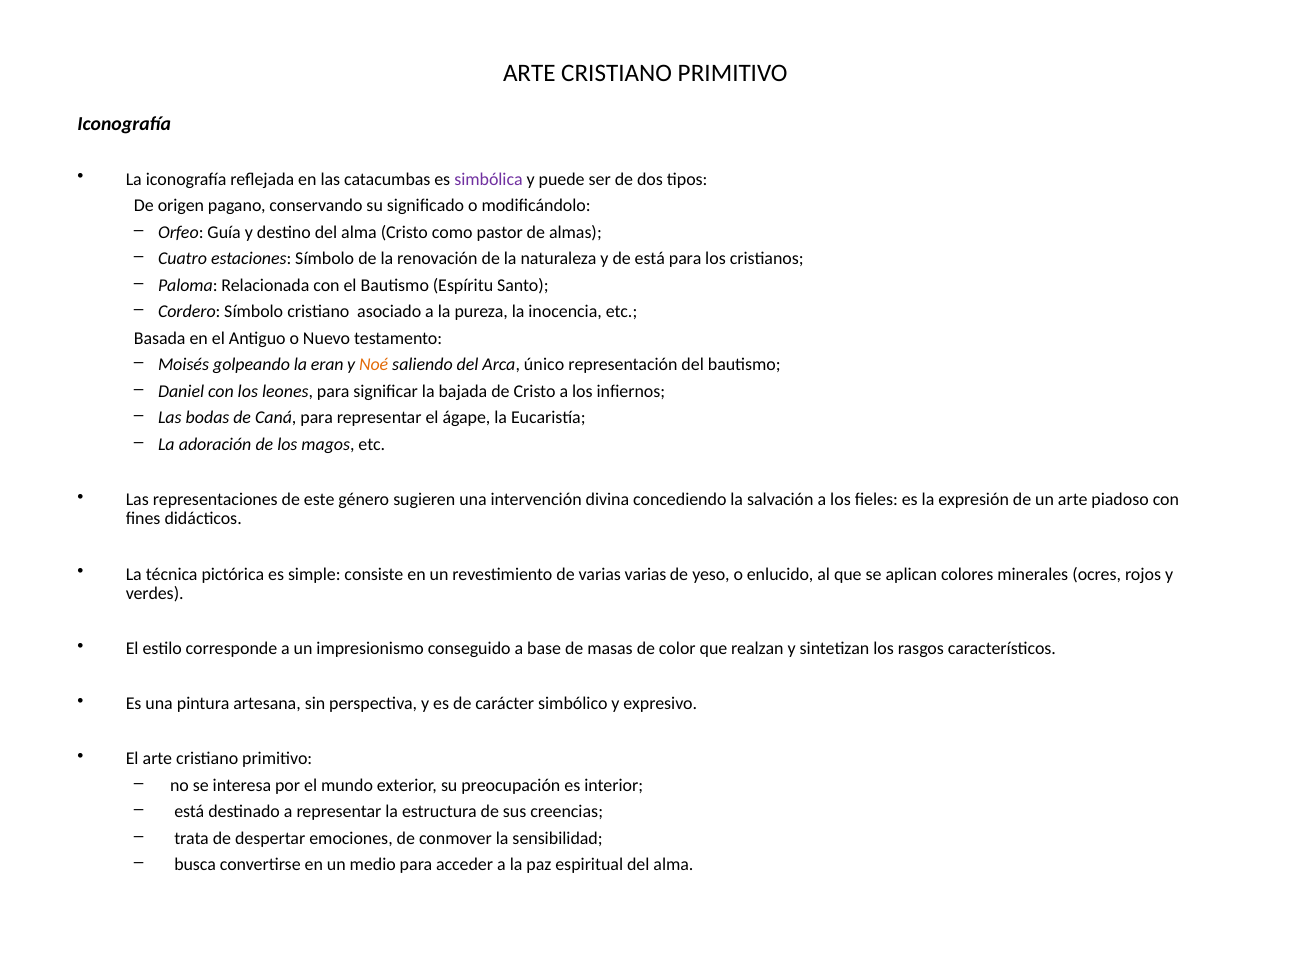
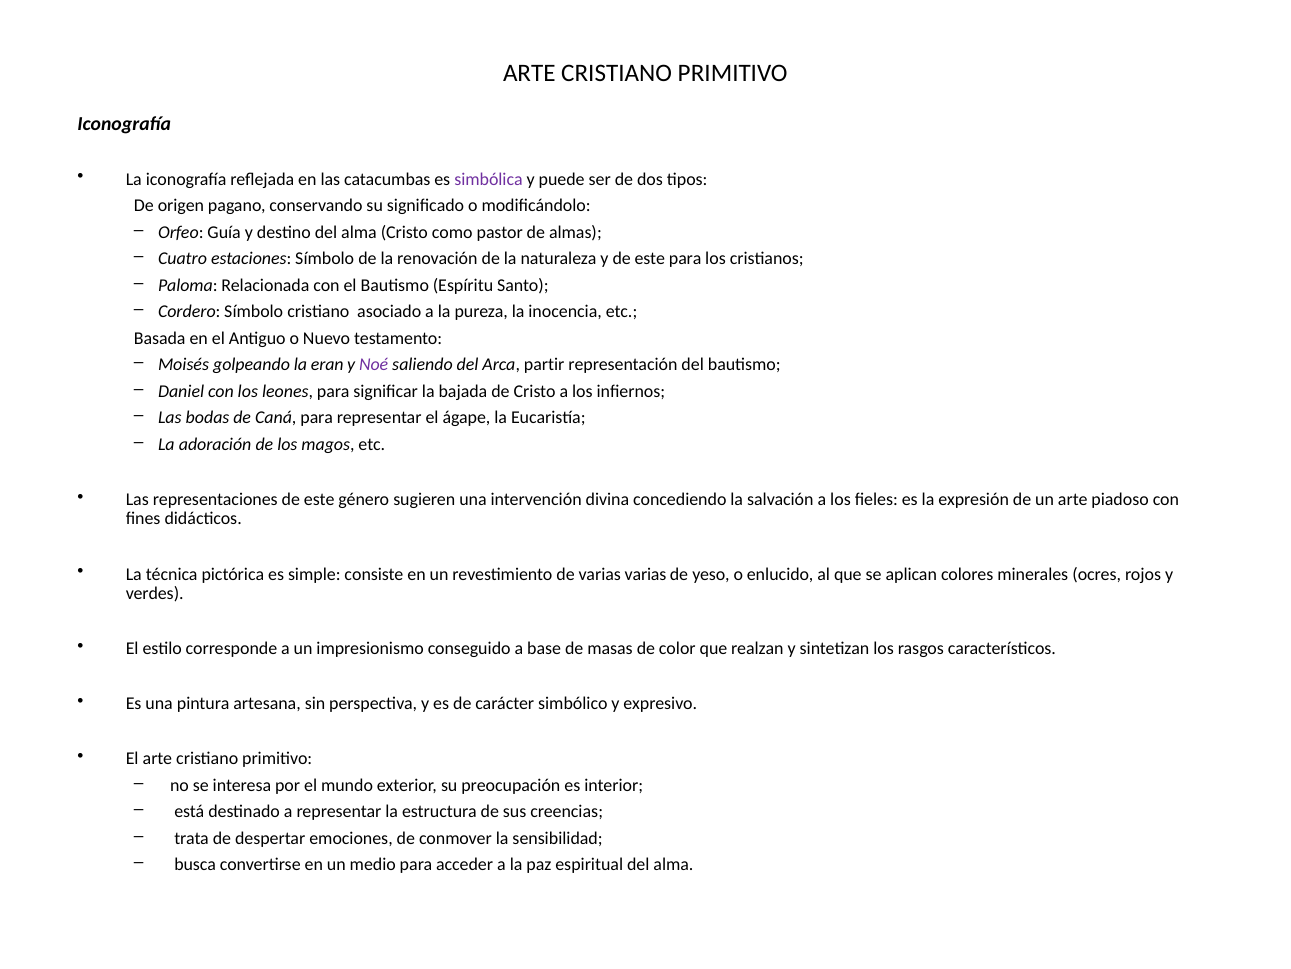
y de está: está -> este
Noé colour: orange -> purple
único: único -> partir
